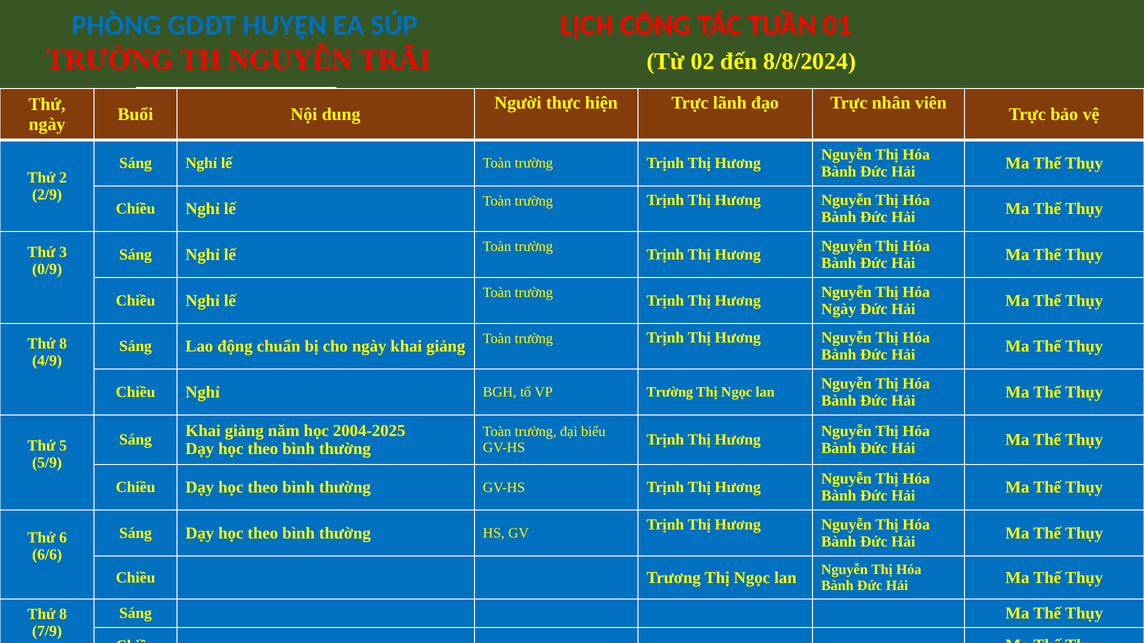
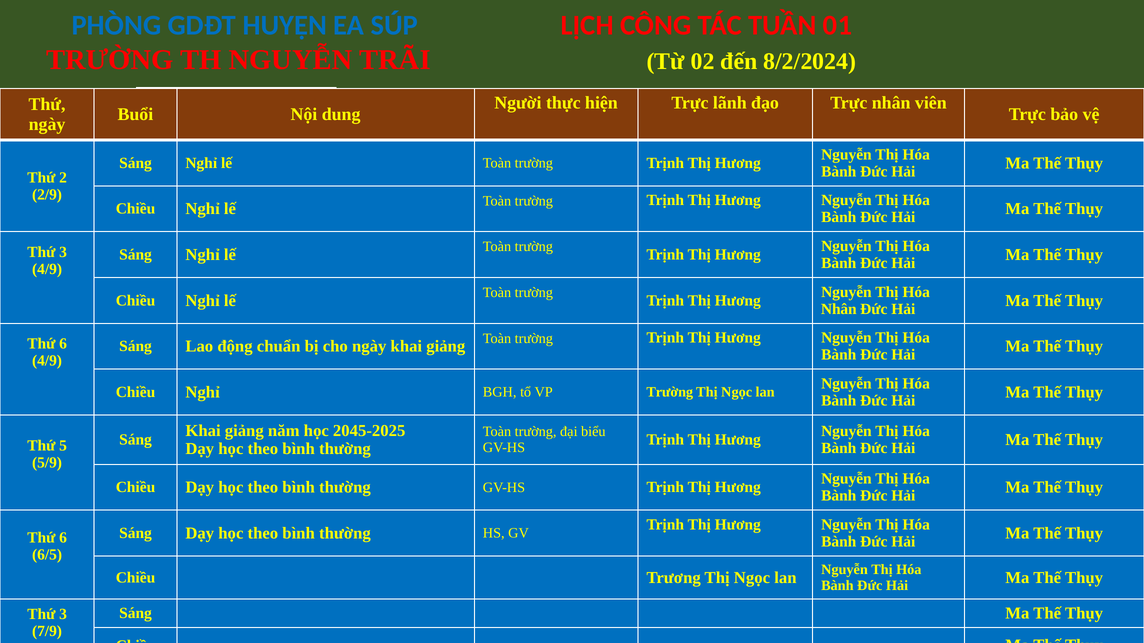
8/8/2024: 8/8/2024 -> 8/2/2024
0/9 at (47, 269): 0/9 -> 4/9
Ngày at (839, 309): Ngày -> Nhân
8 at (63, 344): 8 -> 6
2004-2025: 2004-2025 -> 2045-2025
6/6: 6/6 -> 6/5
8 at (63, 615): 8 -> 3
